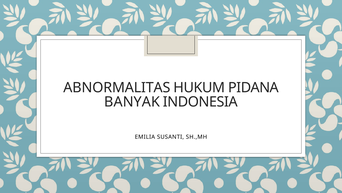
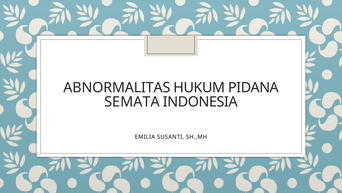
BANYAK: BANYAK -> SEMATA
